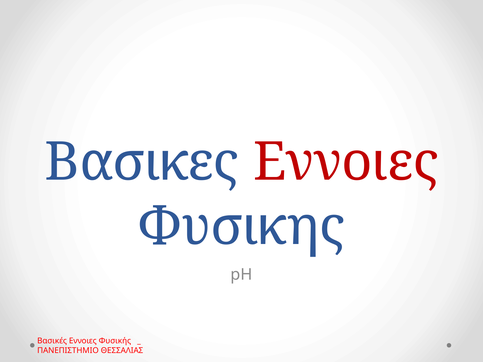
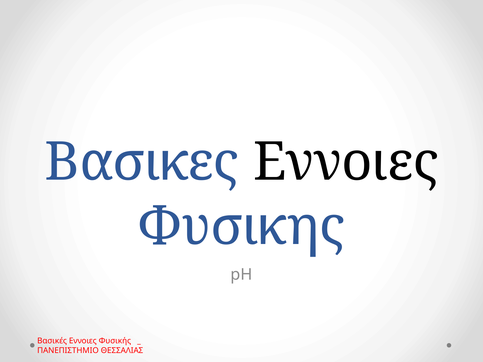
Εννοιες at (346, 162) colour: red -> black
